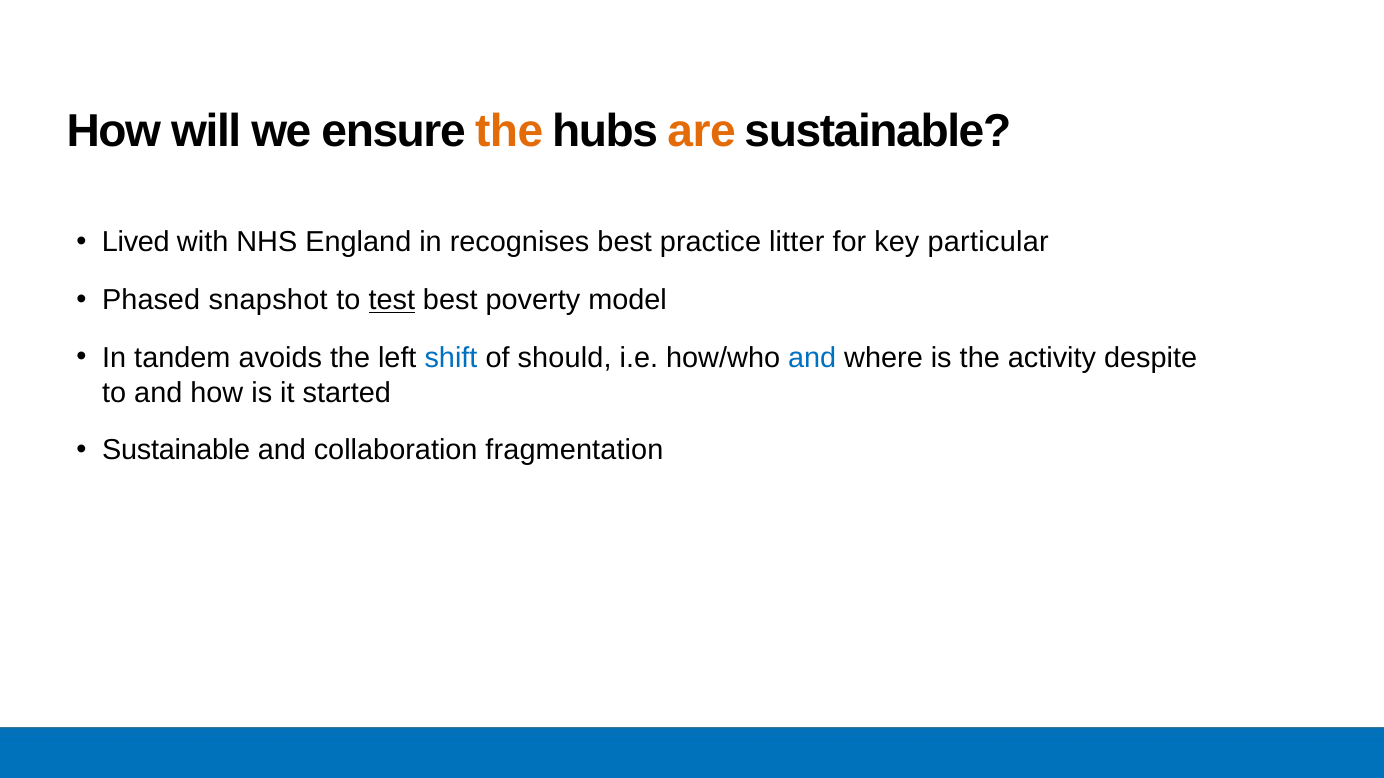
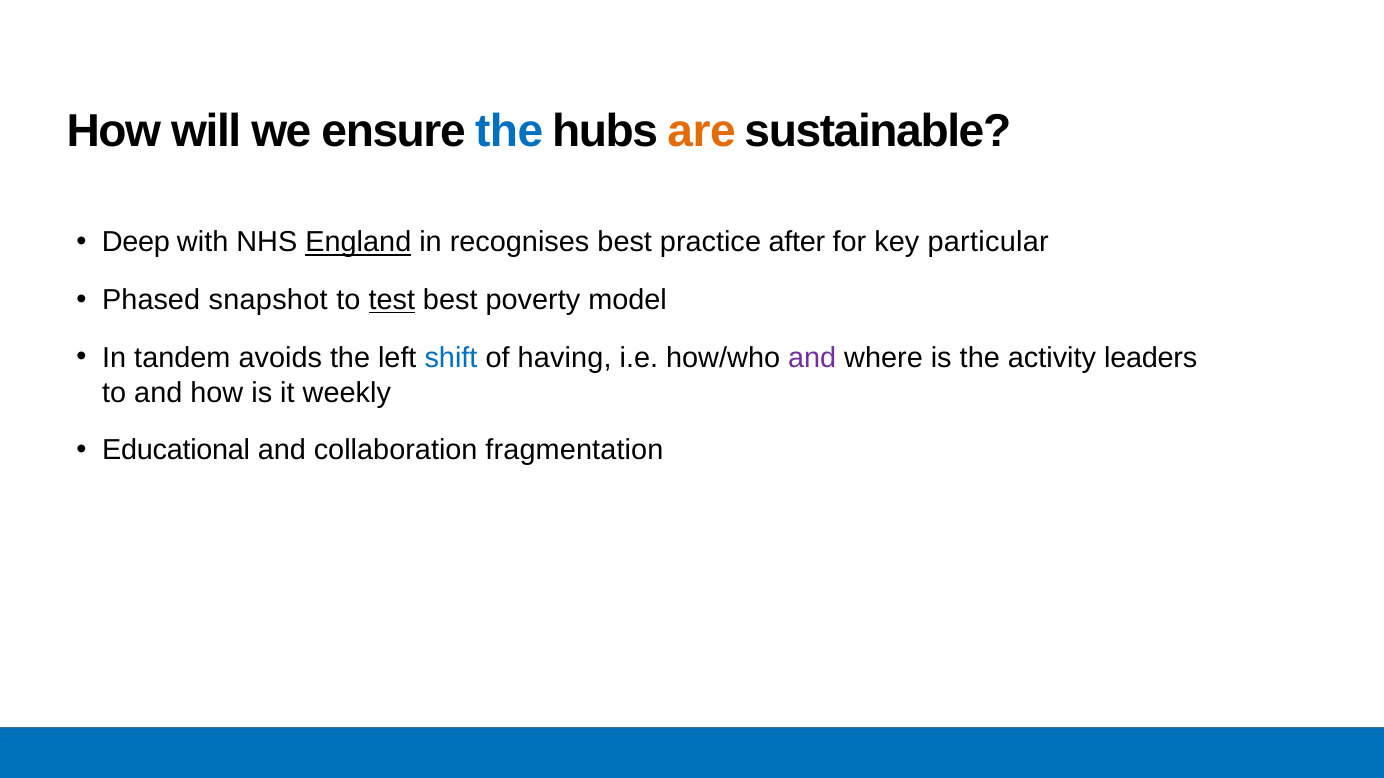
the at (509, 131) colour: orange -> blue
Lived: Lived -> Deep
England underline: none -> present
litter: litter -> after
should: should -> having
and at (812, 358) colour: blue -> purple
despite: despite -> leaders
started: started -> weekly
Sustainable at (176, 451): Sustainable -> Educational
